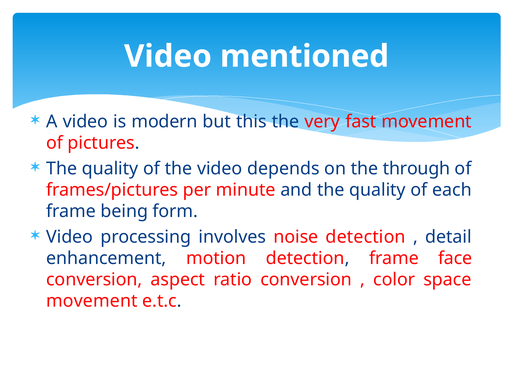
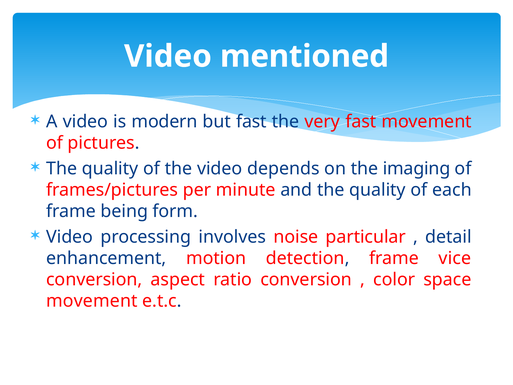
but this: this -> fast
through: through -> imaging
noise detection: detection -> particular
face: face -> vice
